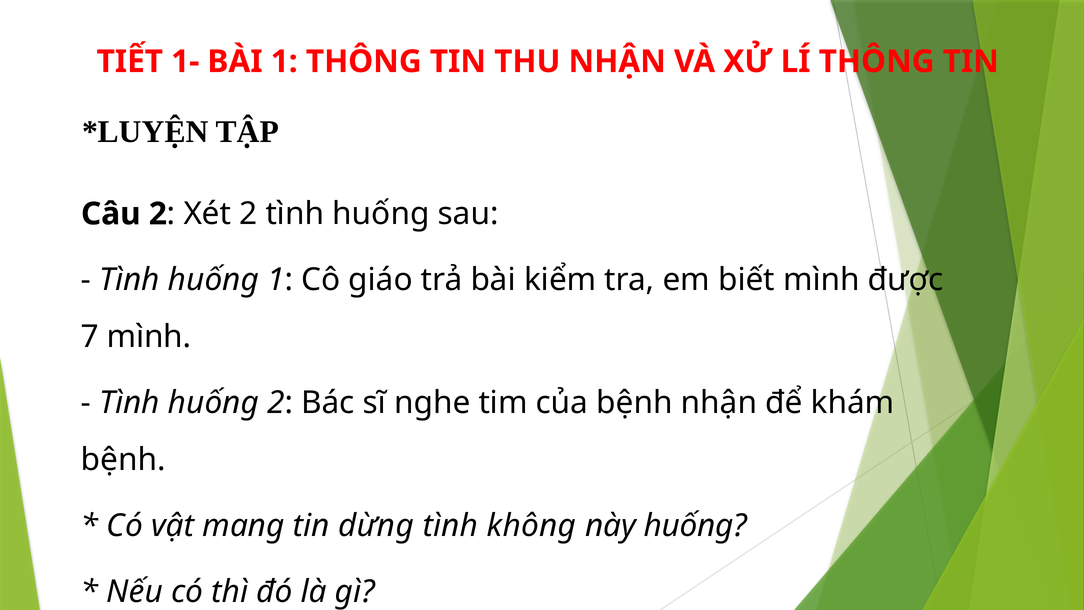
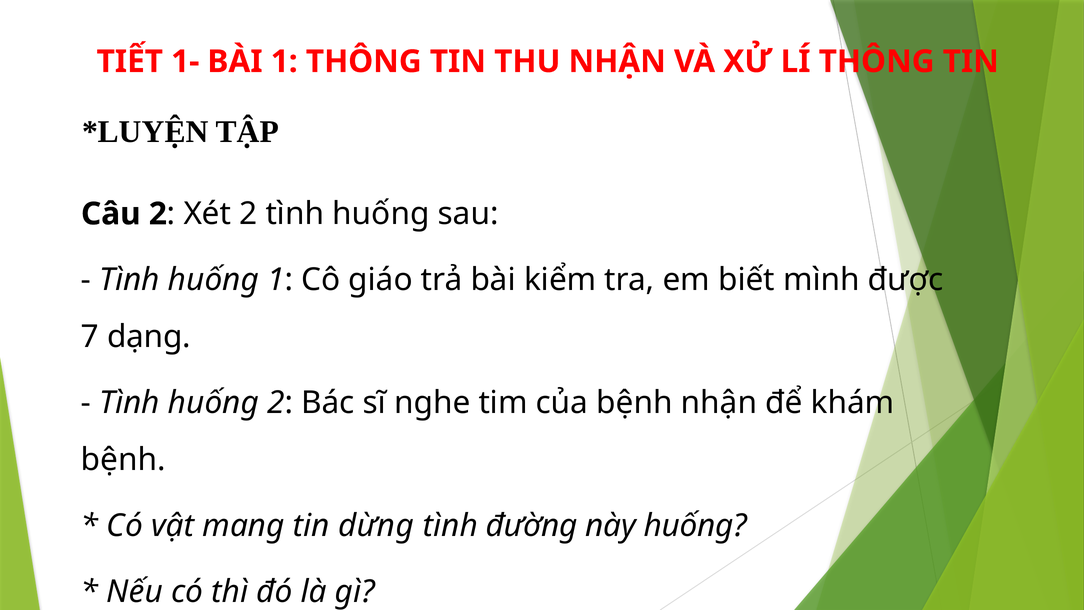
7 mình: mình -> dạng
không: không -> đường
